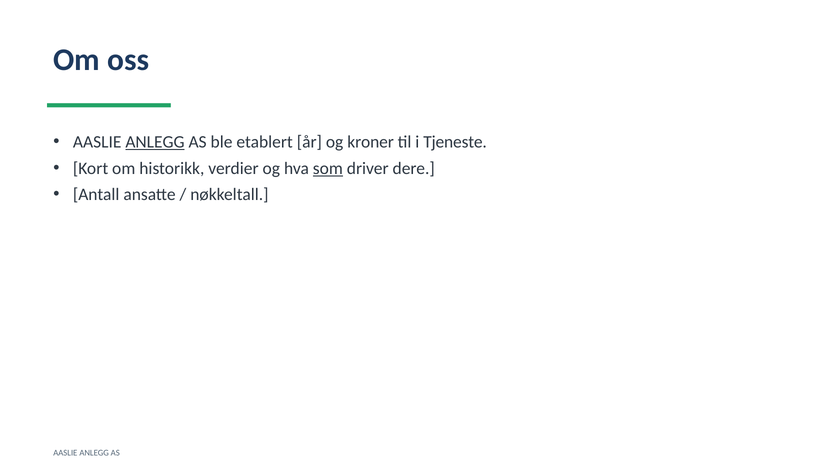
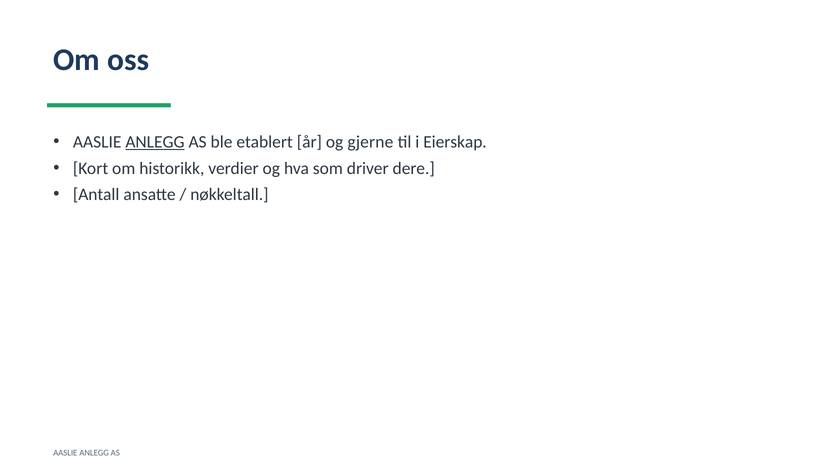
kroner: kroner -> gjerne
Tjeneste: Tjeneste -> Eierskap
som underline: present -> none
